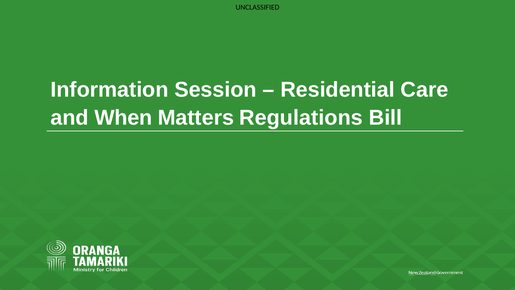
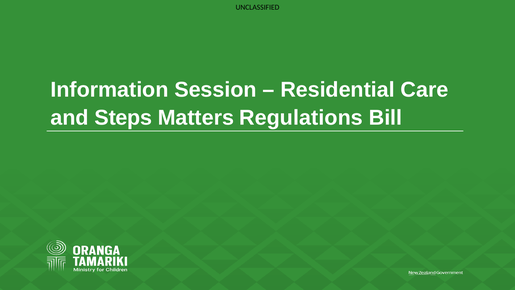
When: When -> Steps
